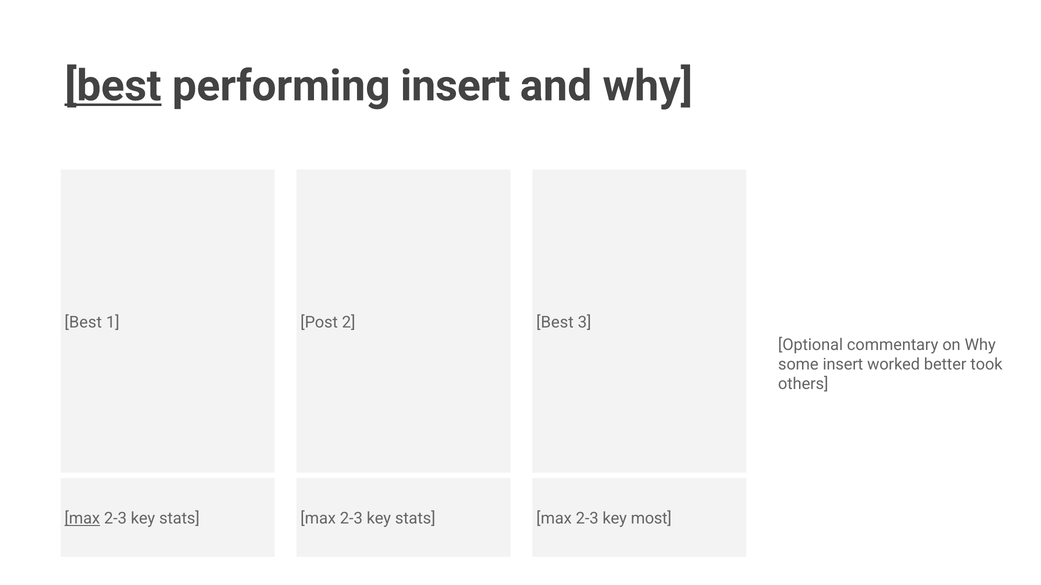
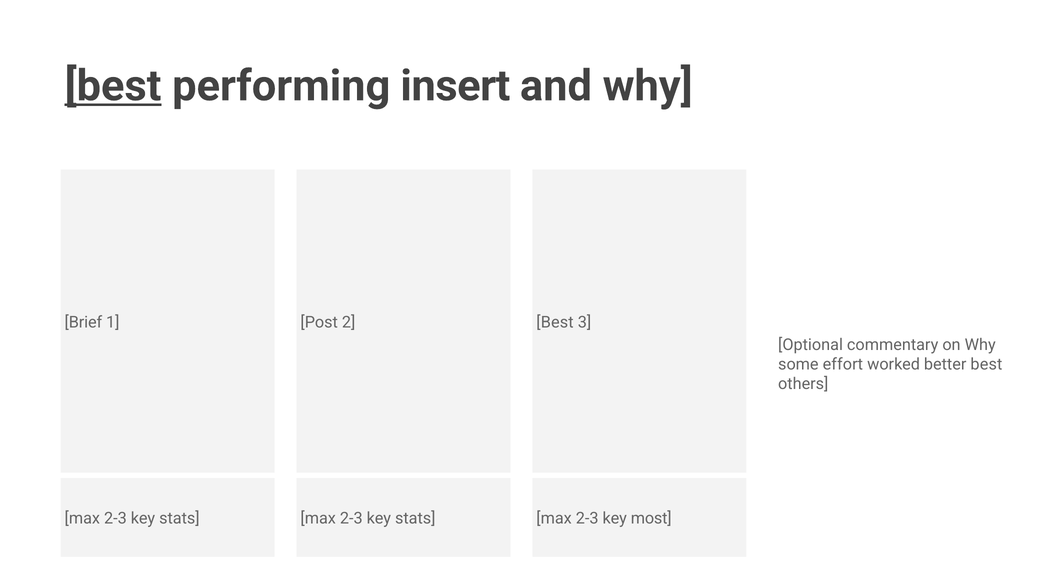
Best at (83, 323): Best -> Brief
some insert: insert -> effort
better took: took -> best
max at (82, 519) underline: present -> none
